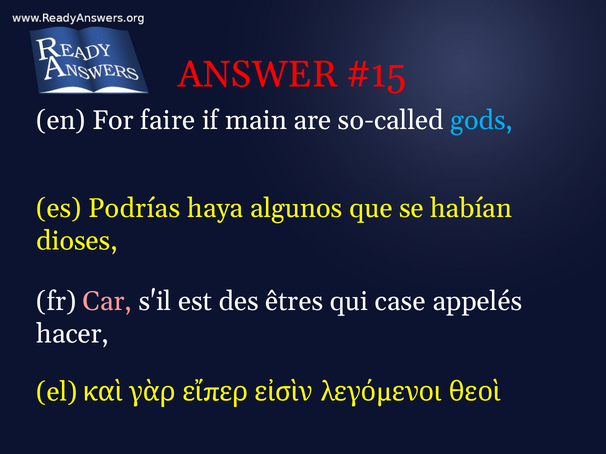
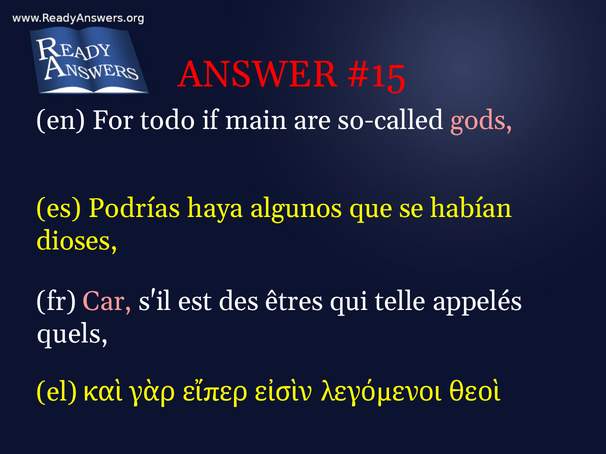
faire: faire -> todo
gods colour: light blue -> pink
case: case -> telle
hacer: hacer -> quels
